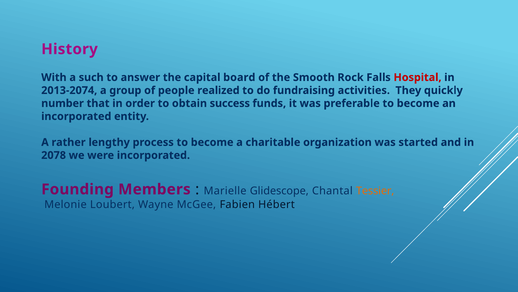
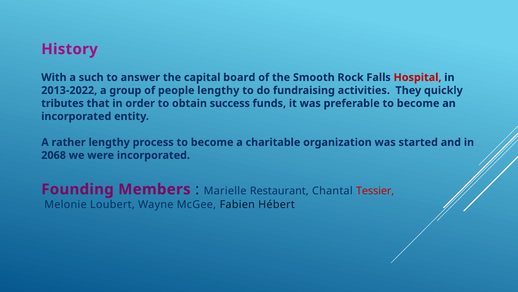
2013-2074: 2013-2074 -> 2013-2022
people realized: realized -> lengthy
number: number -> tributes
2078: 2078 -> 2068
Glidescope: Glidescope -> Restaurant
Tessier colour: orange -> red
